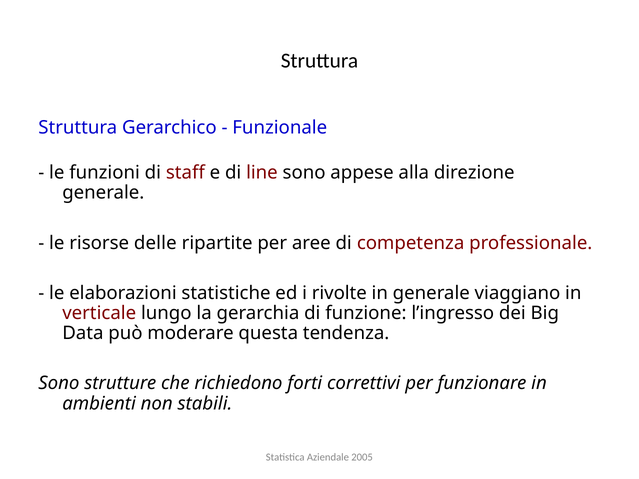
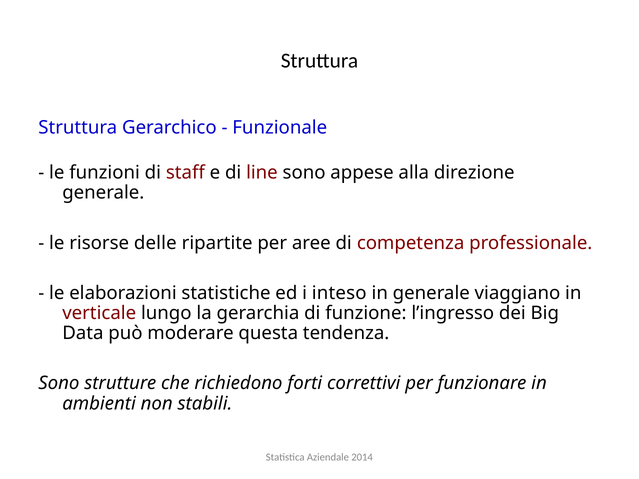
rivolte: rivolte -> inteso
2005: 2005 -> 2014
